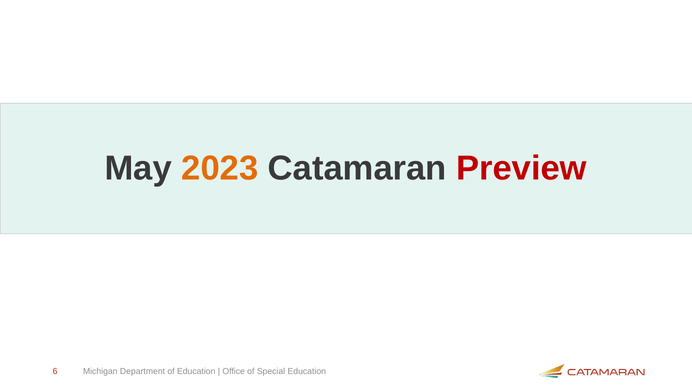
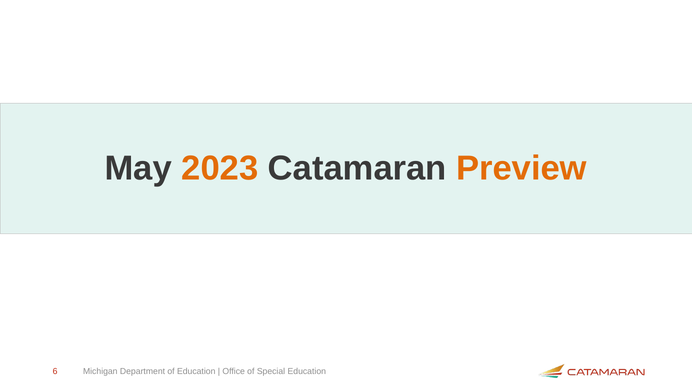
Preview colour: red -> orange
